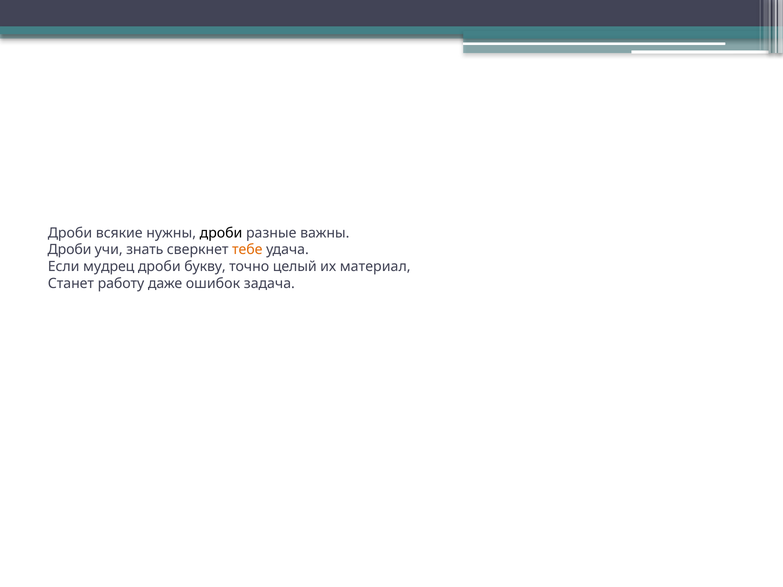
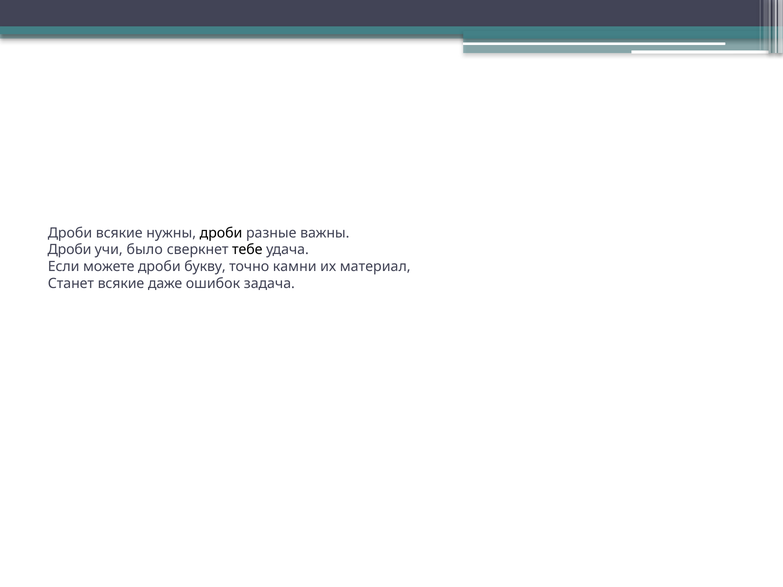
знать: знать -> было
тебе colour: orange -> black
мудрец: мудрец -> можете
целый: целый -> камни
Станет работу: работу -> всякие
